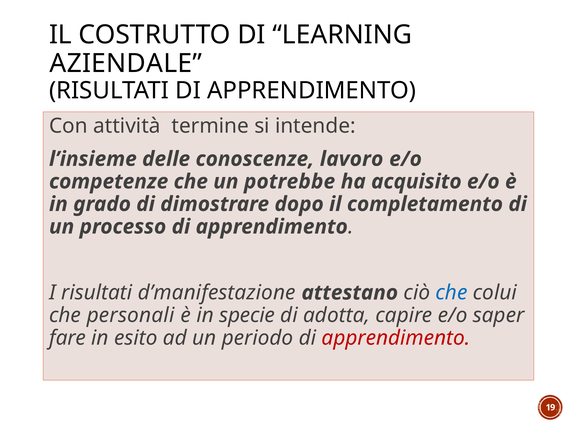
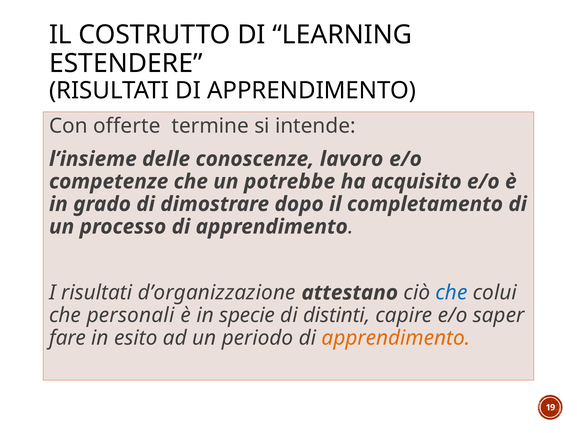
AZIENDALE: AZIENDALE -> ESTENDERE
attività: attività -> offerte
d’manifestazione: d’manifestazione -> d’organizzazione
adotta: adotta -> distinti
apprendimento at (396, 338) colour: red -> orange
